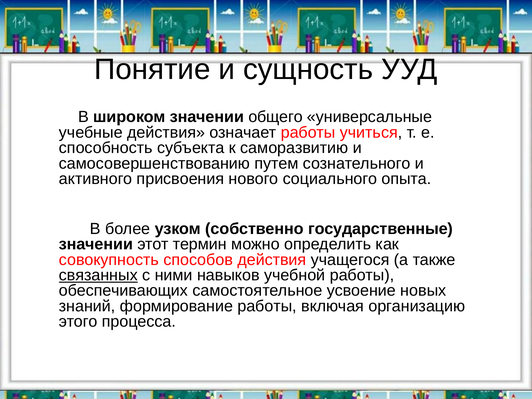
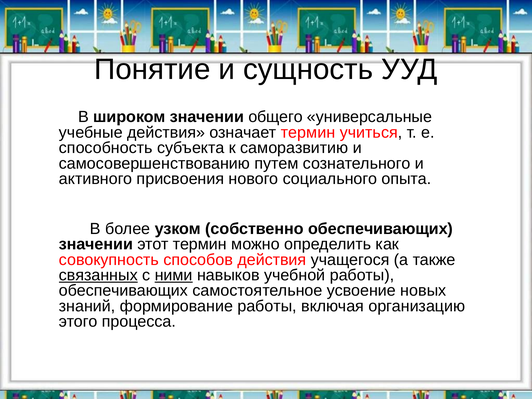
означает работы: работы -> термин
собственно государственные: государственные -> обеспечивающих
ними underline: none -> present
